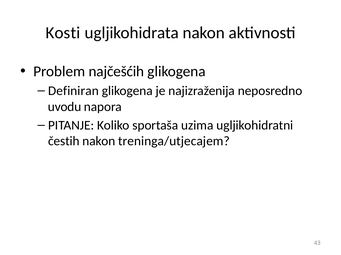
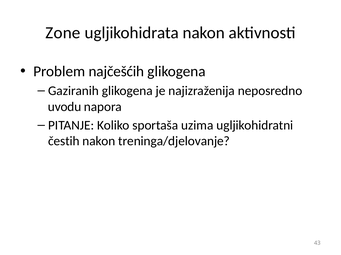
Kosti: Kosti -> Zone
Definiran: Definiran -> Gaziranih
treninga/utjecajem: treninga/utjecajem -> treninga/djelovanje
